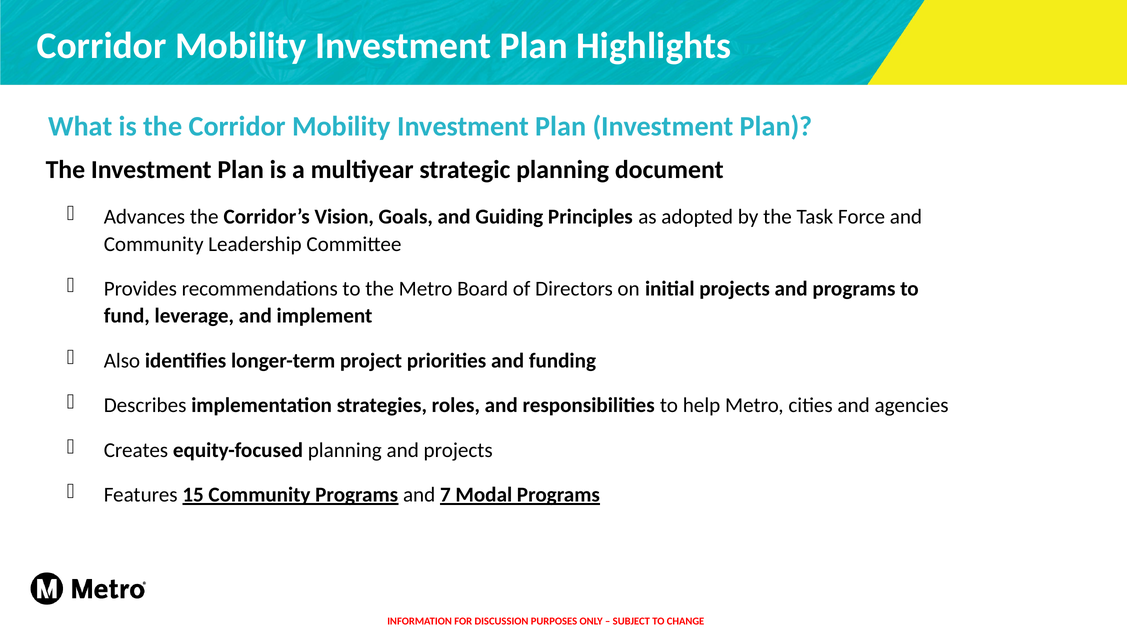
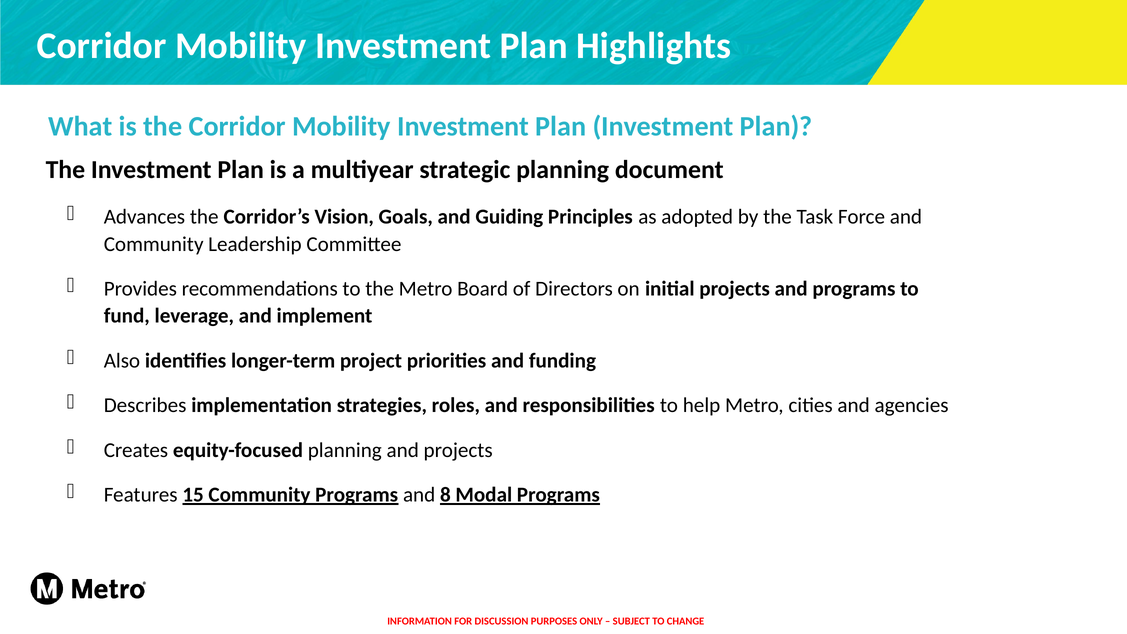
7: 7 -> 8
